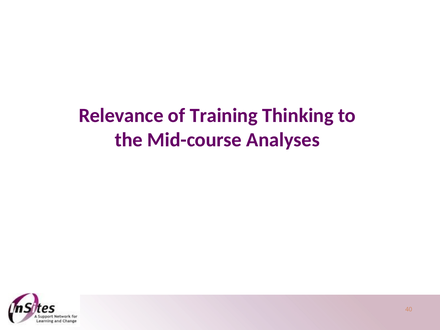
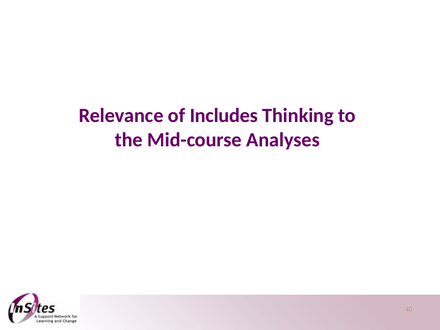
Training: Training -> Includes
